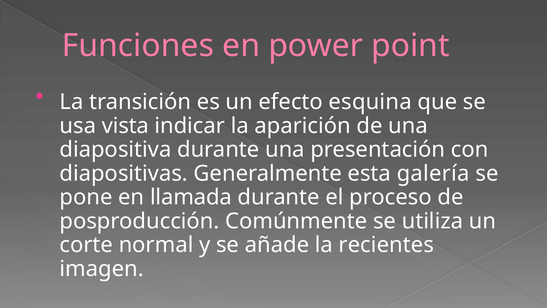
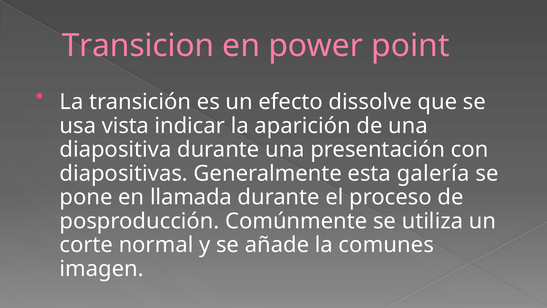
Funciones: Funciones -> Transicion
esquina: esquina -> dissolve
recientes: recientes -> comunes
